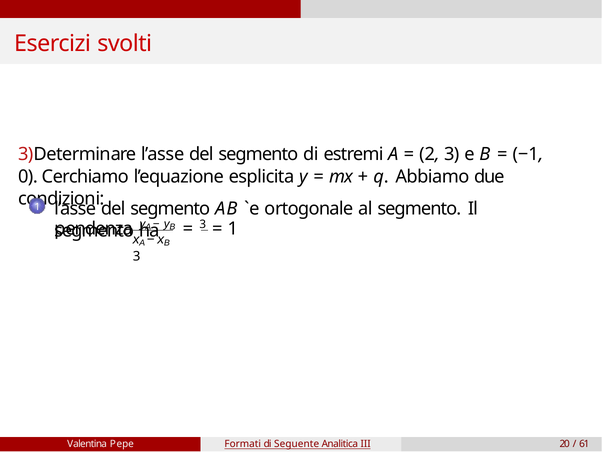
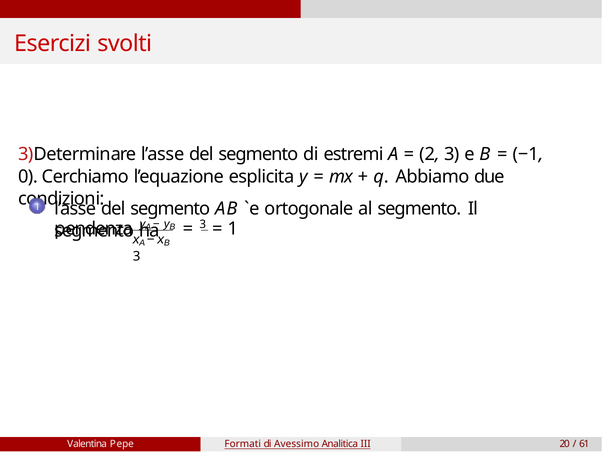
Seguente: Seguente -> Avessimo
